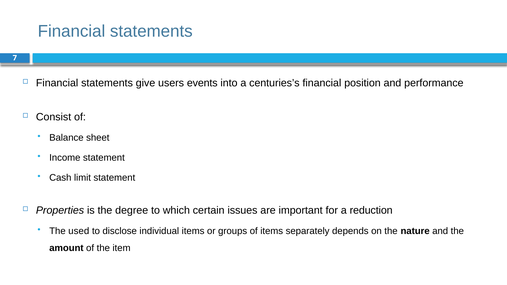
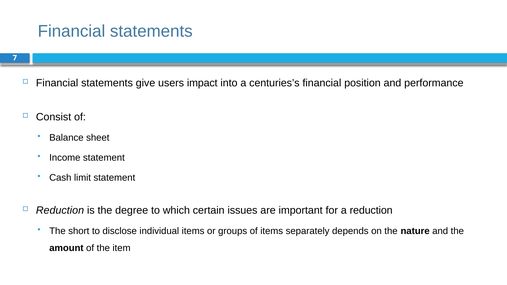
events: events -> impact
Properties at (60, 210): Properties -> Reduction
used: used -> short
